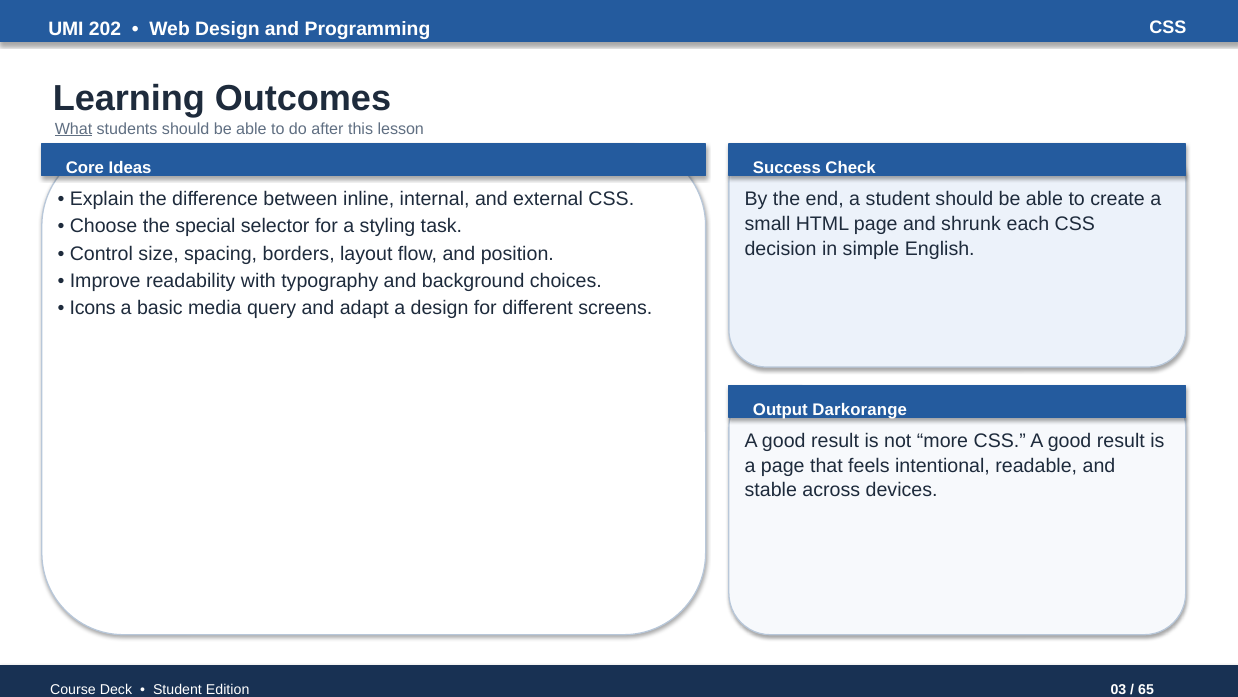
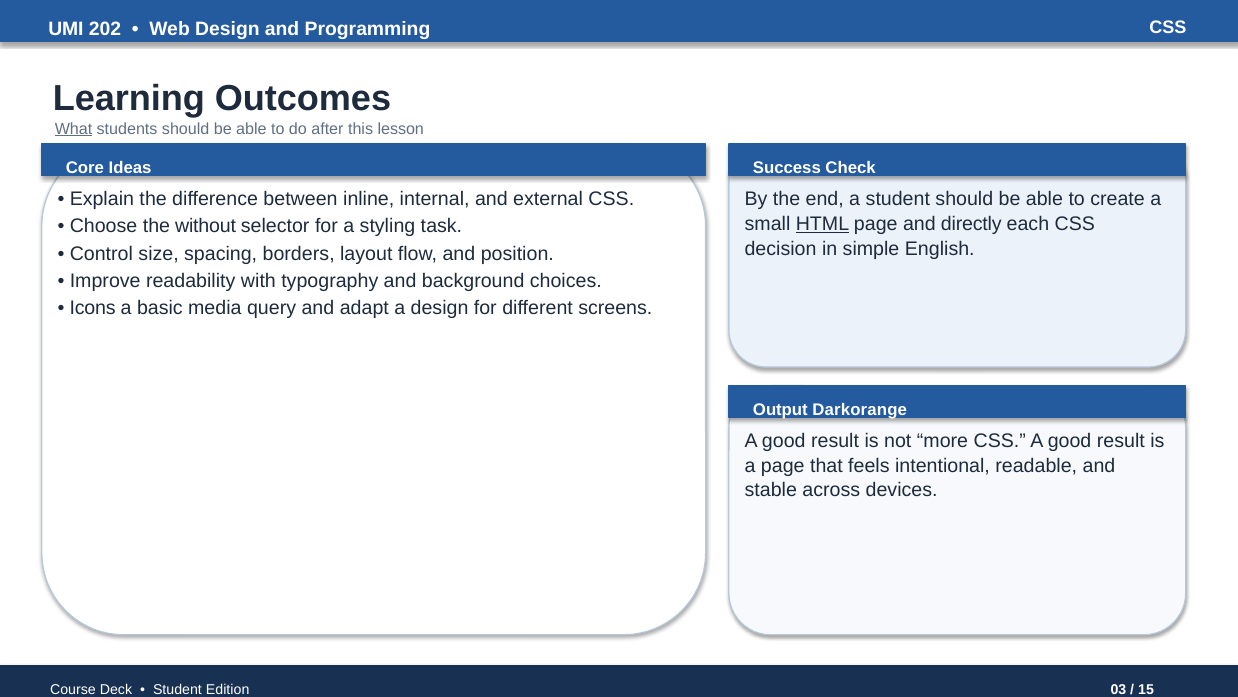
HTML underline: none -> present
shrunk: shrunk -> directly
special: special -> without
65: 65 -> 15
